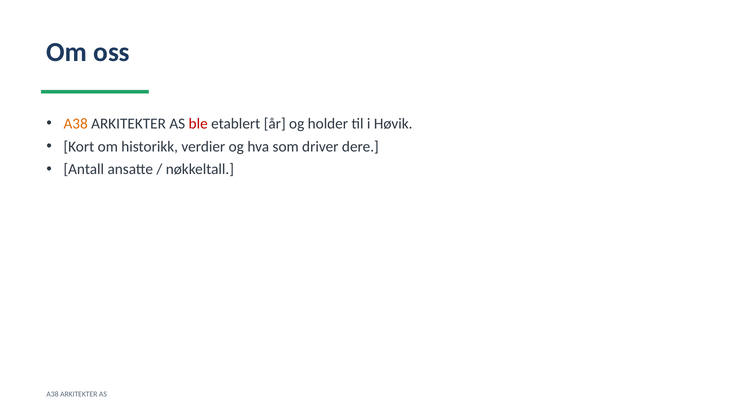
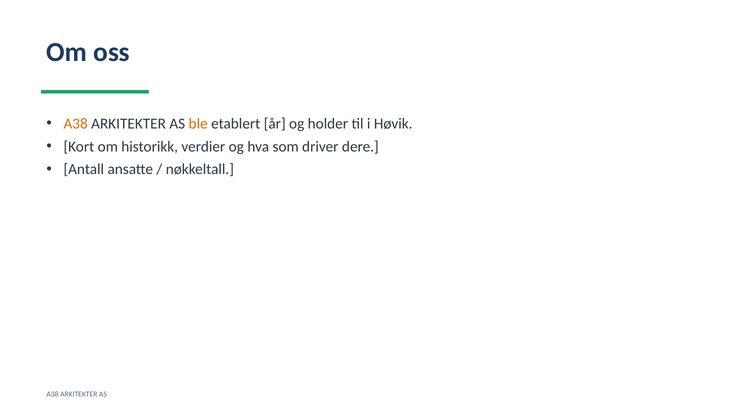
ble colour: red -> orange
